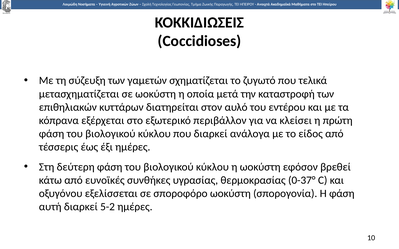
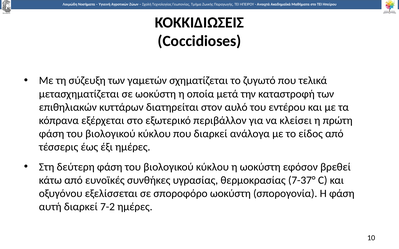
0-37°: 0-37° -> 7-37°
5-2: 5-2 -> 7-2
